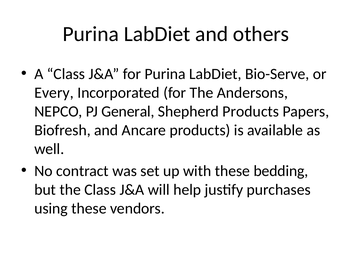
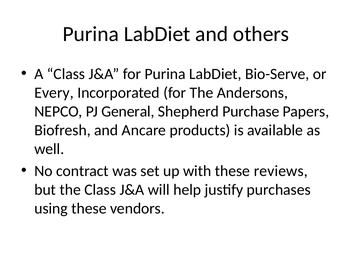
Shepherd Products: Products -> Purchase
bedding: bedding -> reviews
